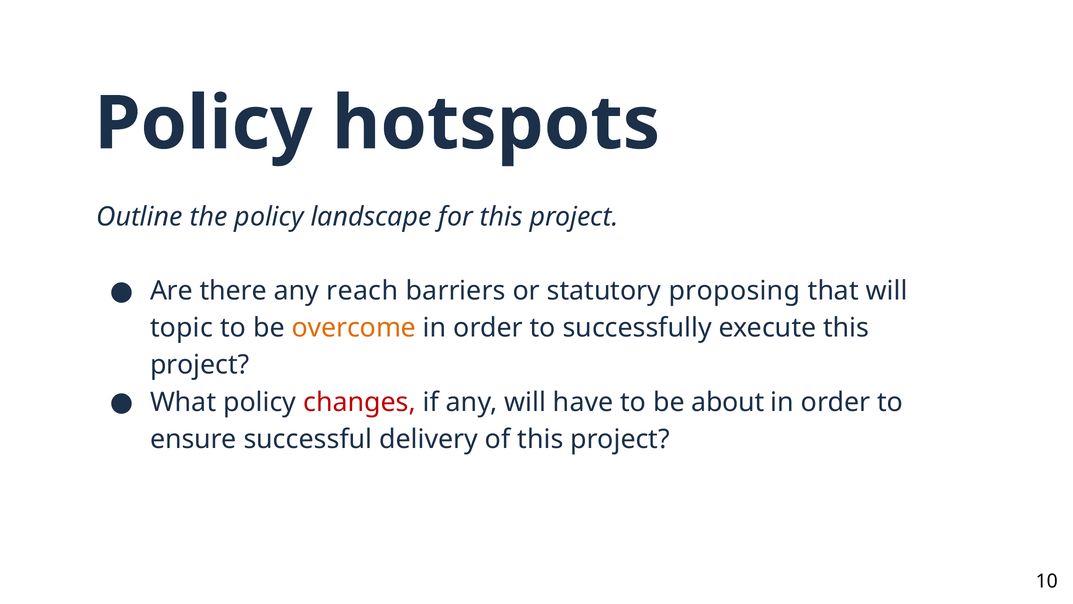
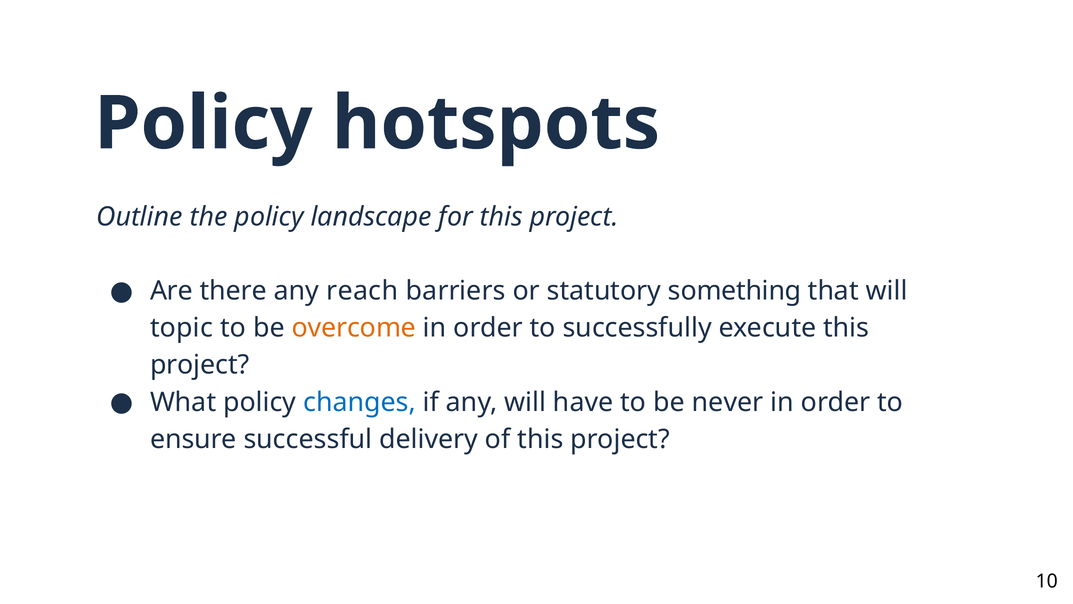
proposing: proposing -> something
changes colour: red -> blue
about: about -> never
